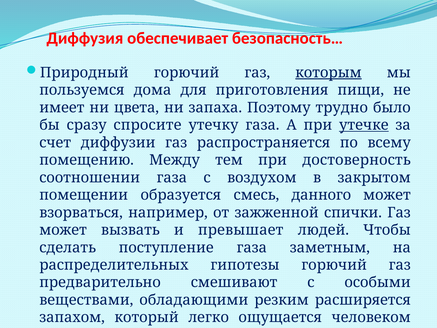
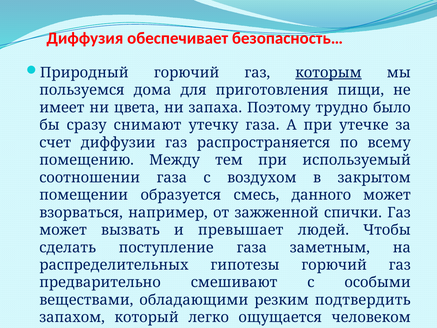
спросите: спросите -> снимают
утечке underline: present -> none
достоверность: достоверность -> используемый
расширяется: расширяется -> подтвердить
